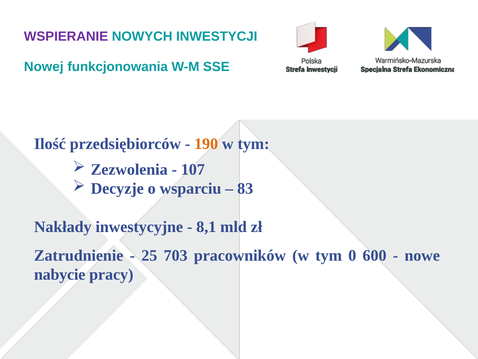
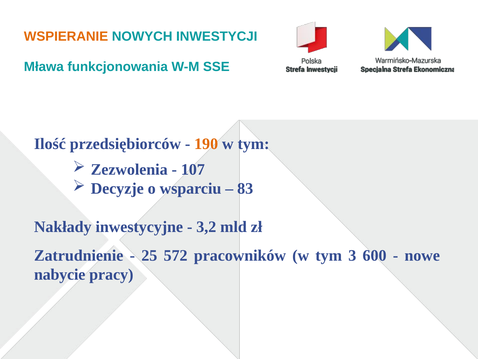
WSPIERANIE colour: purple -> orange
Nowej: Nowej -> Mława
8,1: 8,1 -> 3,2
703: 703 -> 572
0: 0 -> 3
